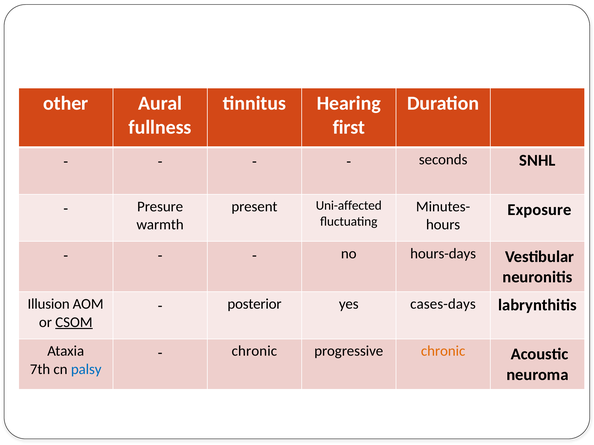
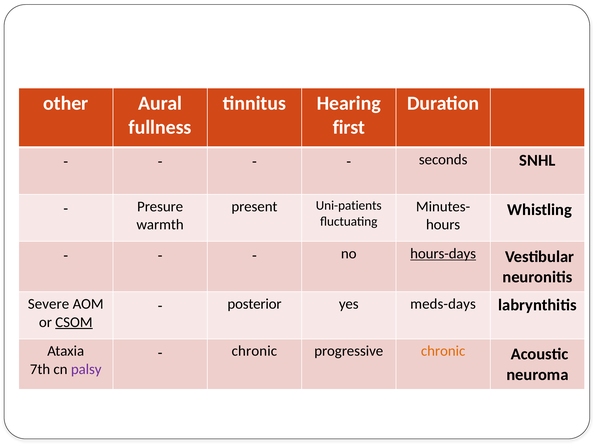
Uni-affected: Uni-affected -> Uni-patients
Exposure: Exposure -> Whistling
hours-days underline: none -> present
Illusion: Illusion -> Severe
cases-days: cases-days -> meds-days
palsy colour: blue -> purple
